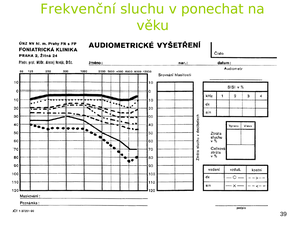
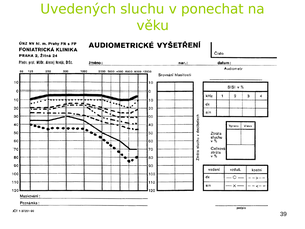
Frekvenční: Frekvenční -> Uvedených
